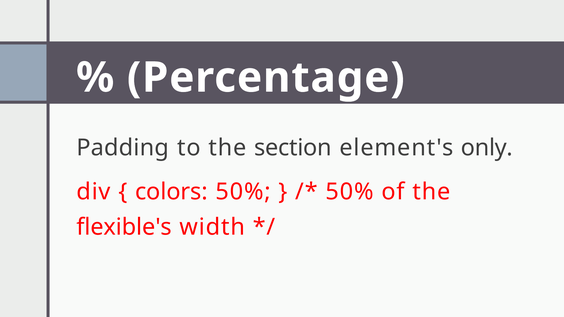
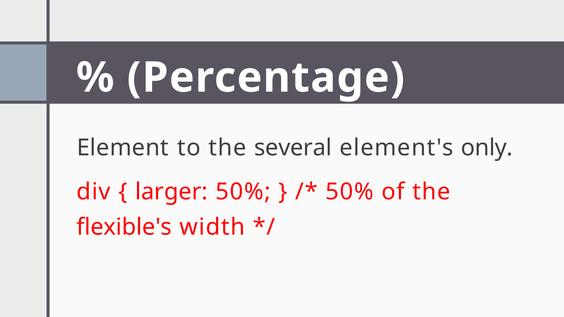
Padding: Padding -> Element
section: section -> several
colors: colors -> larger
